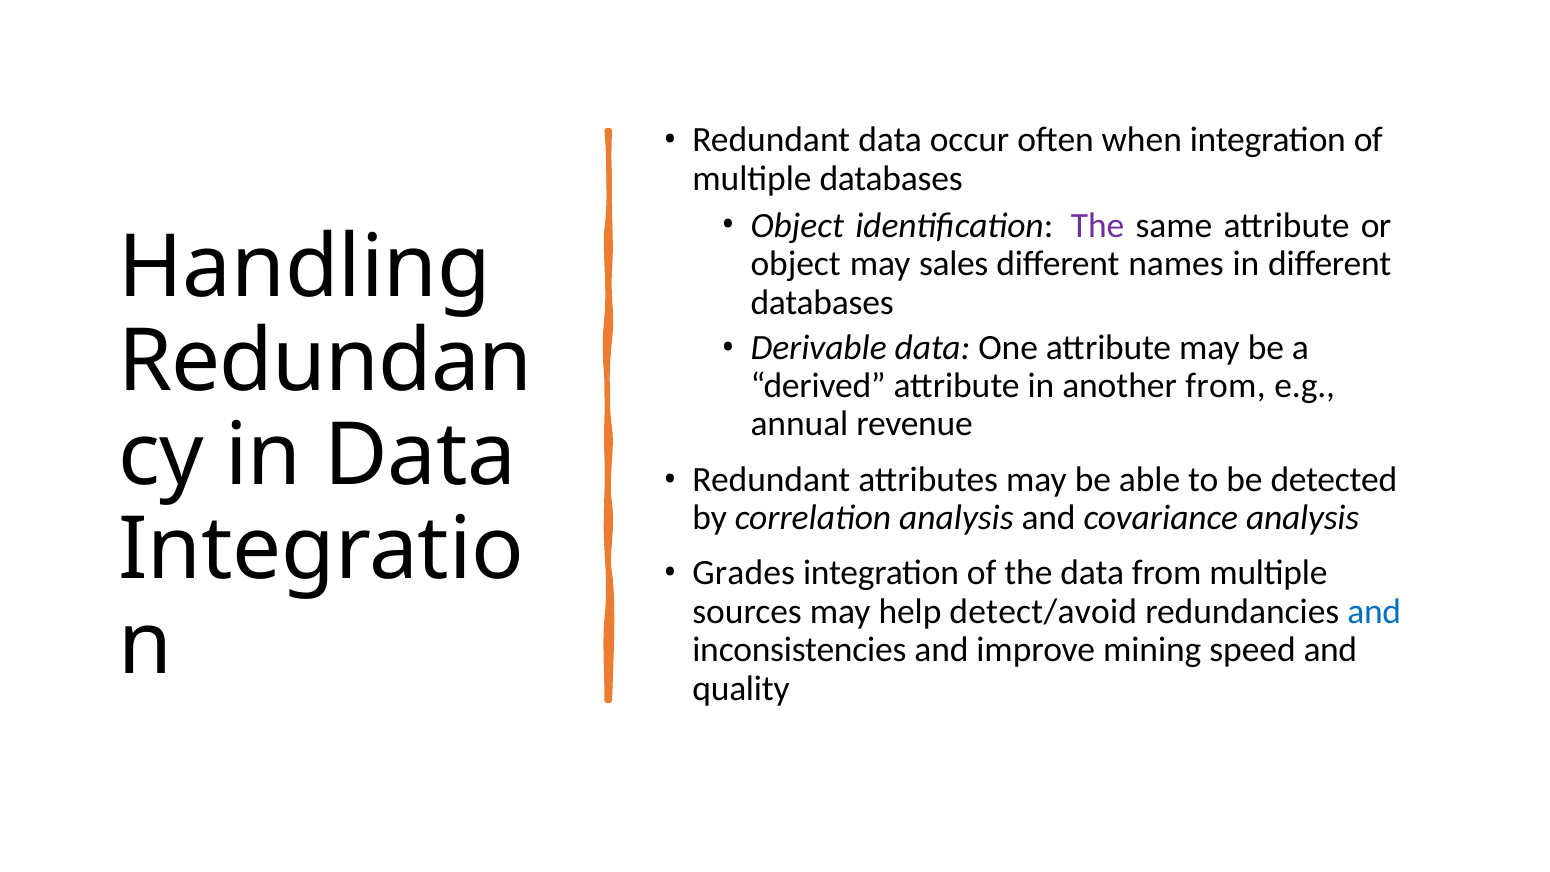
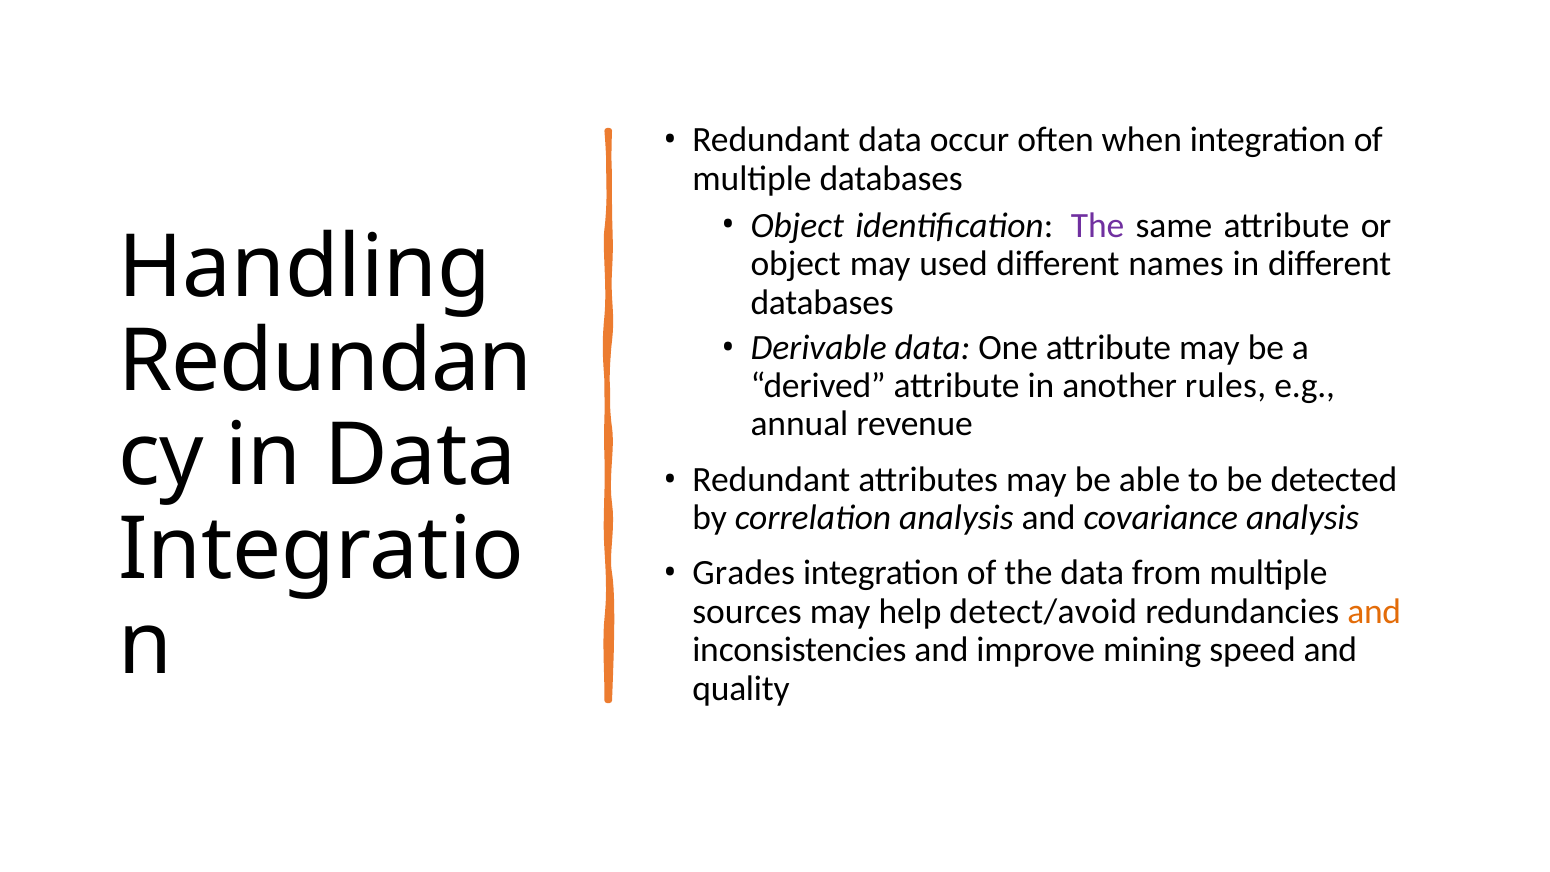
sales: sales -> used
another from: from -> rules
and at (1374, 611) colour: blue -> orange
